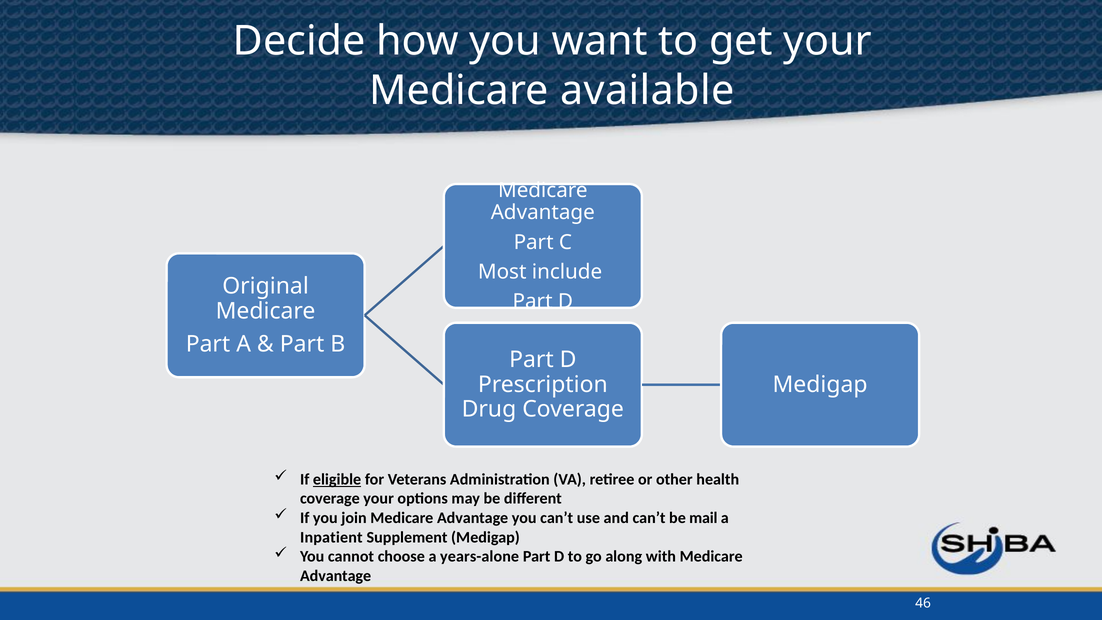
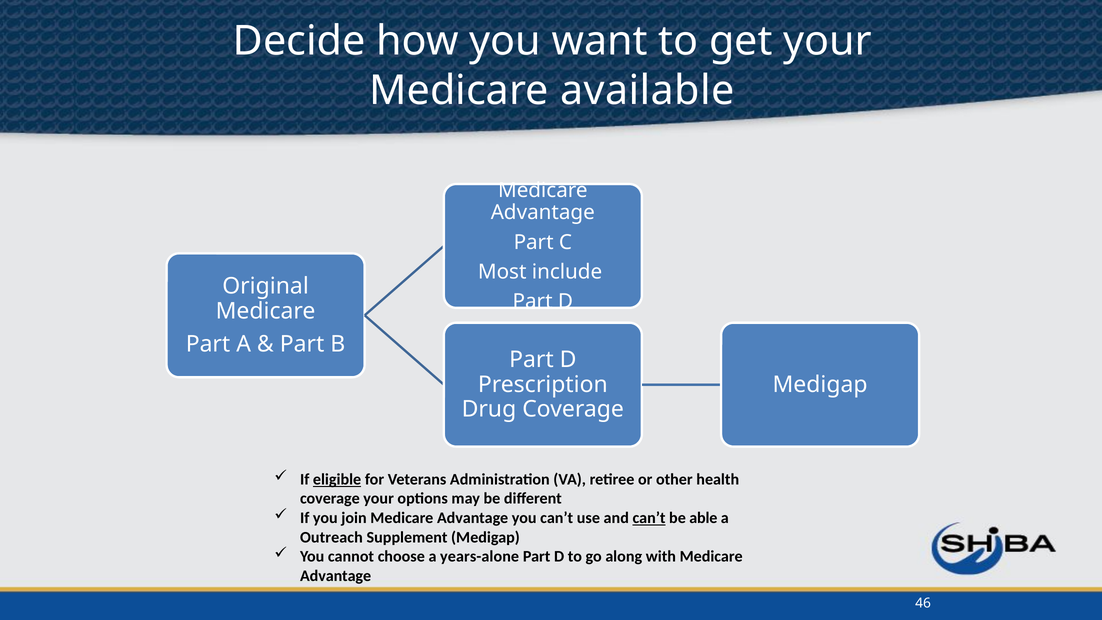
can’t at (649, 518) underline: none -> present
mail: mail -> able
Inpatient: Inpatient -> Outreach
